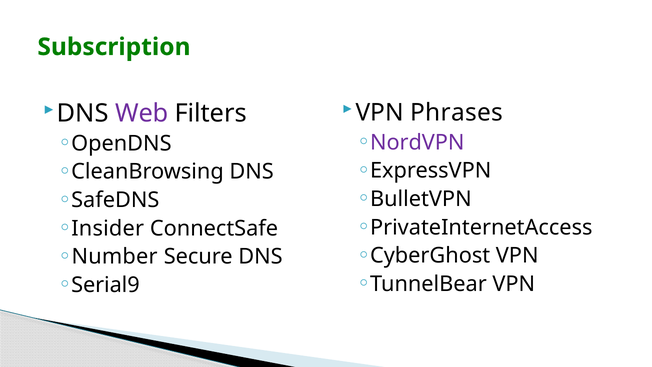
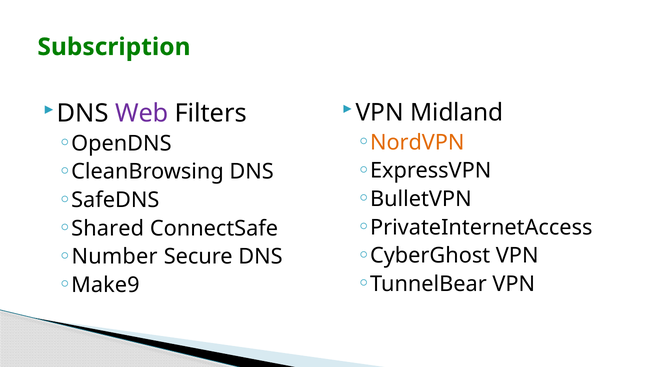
Phrases: Phrases -> Midland
NordVPN colour: purple -> orange
Insider: Insider -> Shared
Serial9: Serial9 -> Make9
